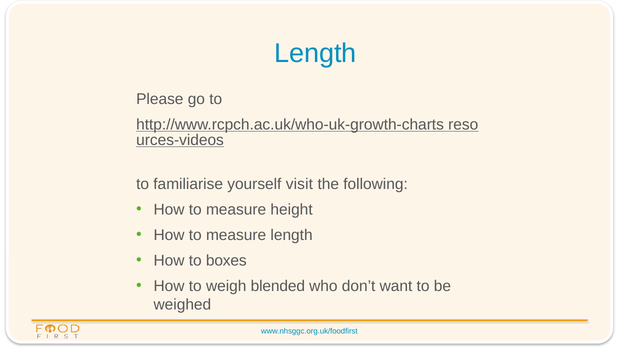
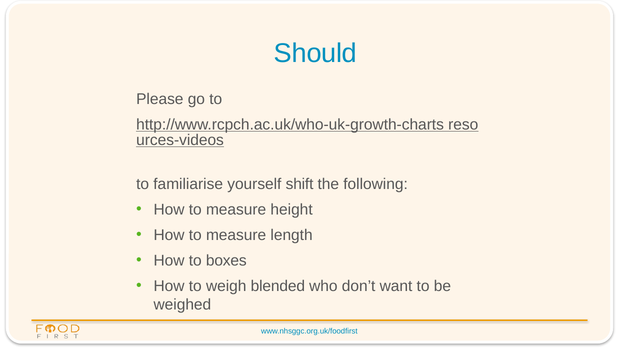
Length at (315, 54): Length -> Should
visit: visit -> shift
